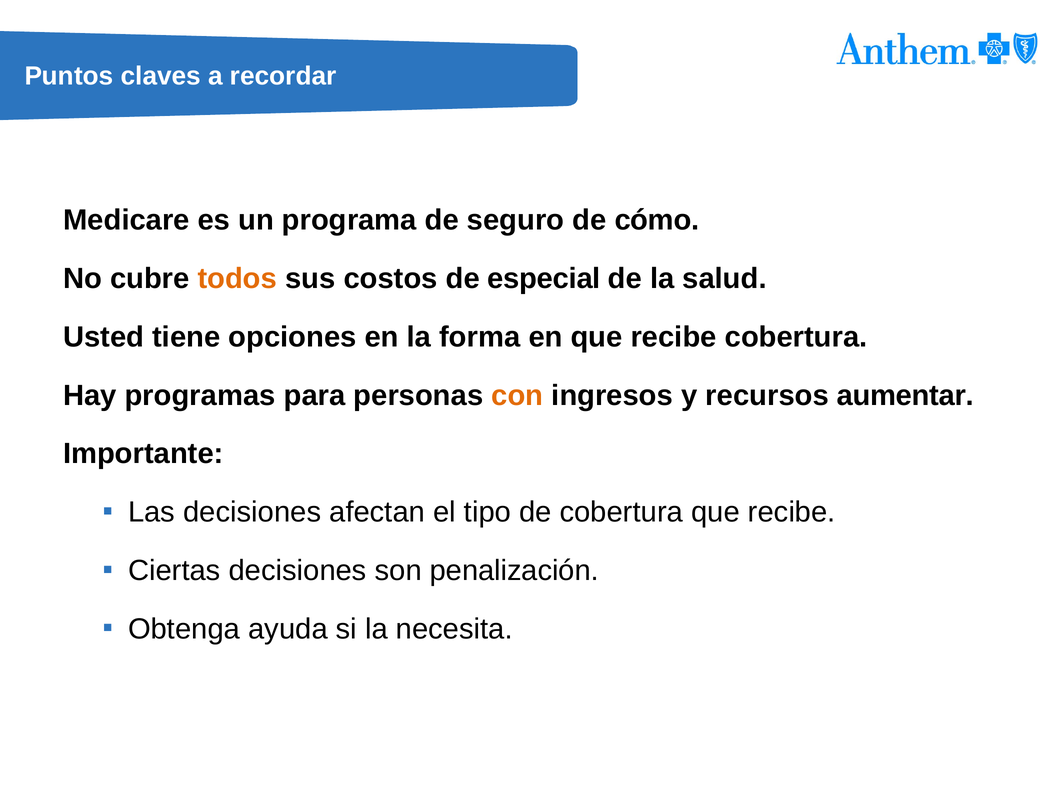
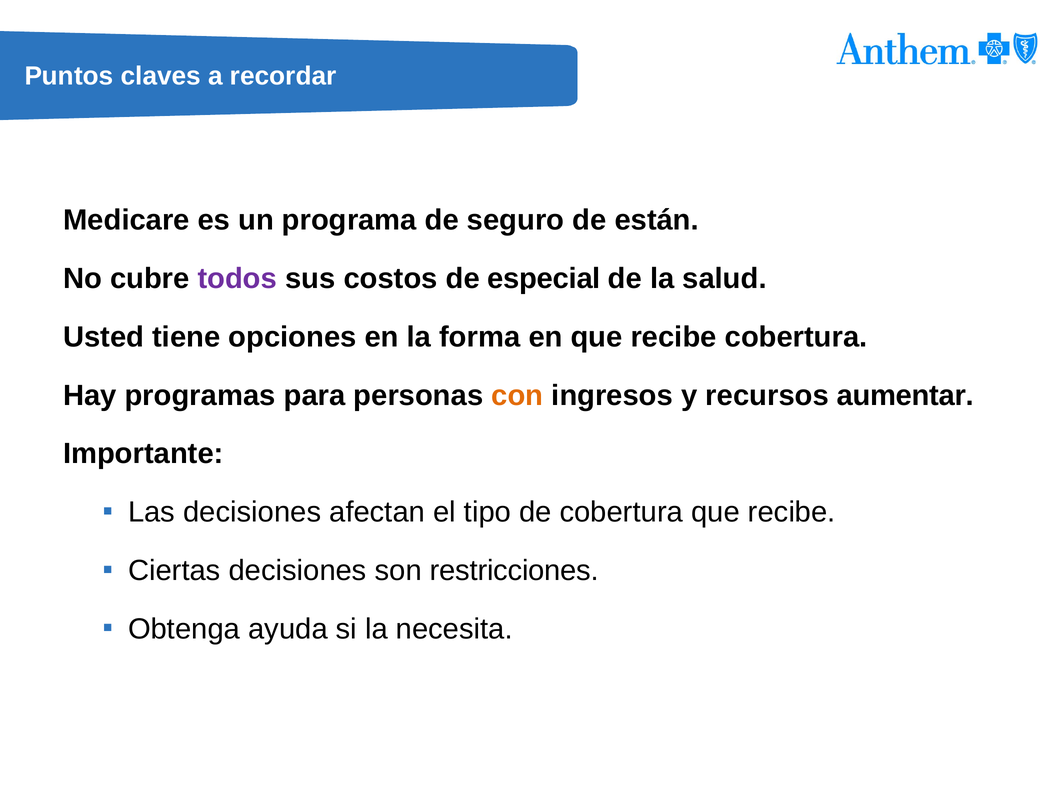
cómo: cómo -> están
todos colour: orange -> purple
penalización: penalización -> restricciones
